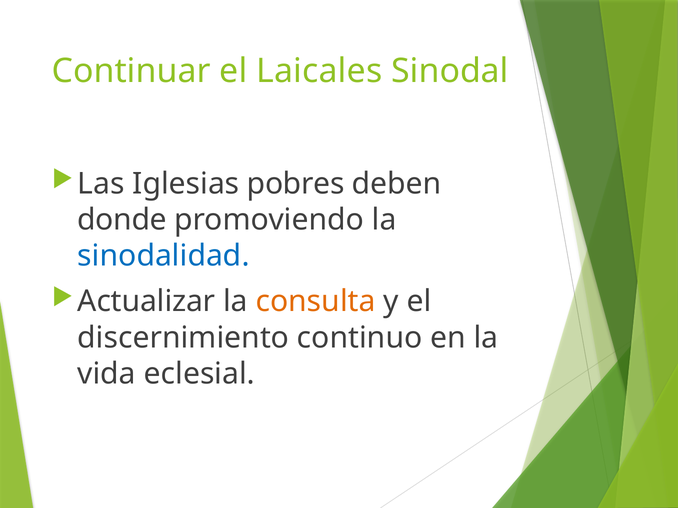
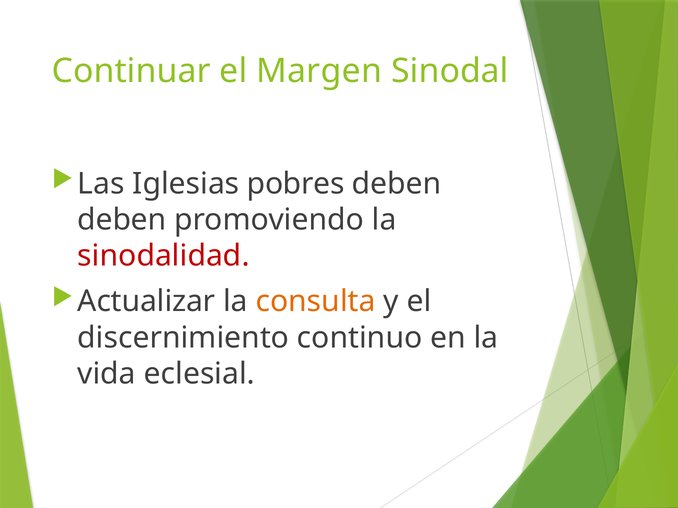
Laicales: Laicales -> Margen
donde at (122, 220): donde -> deben
sinodalidad colour: blue -> red
